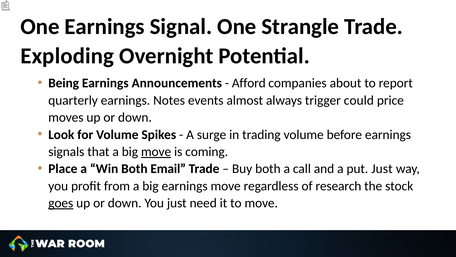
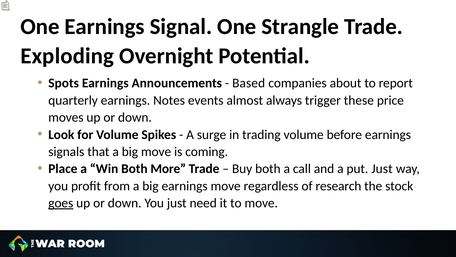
Being: Being -> Spots
Afford: Afford -> Based
could: could -> these
move at (156, 151) underline: present -> none
Email: Email -> More
